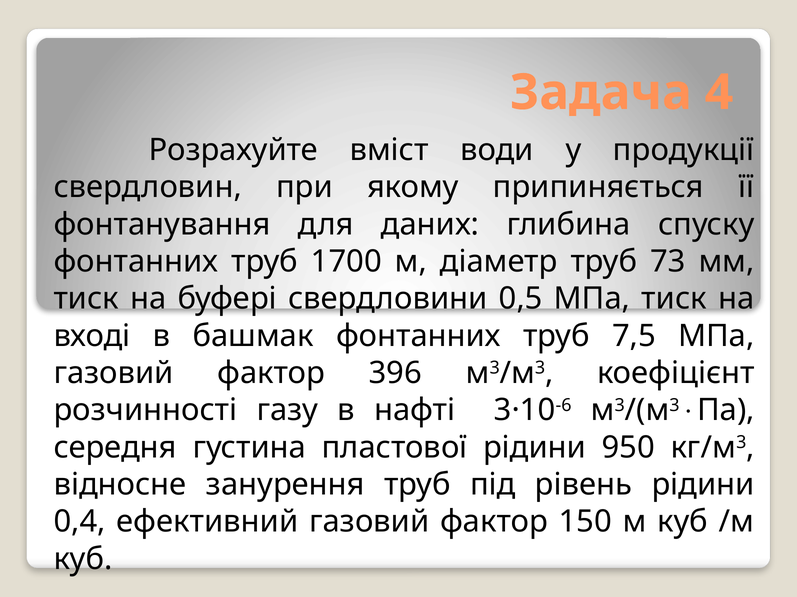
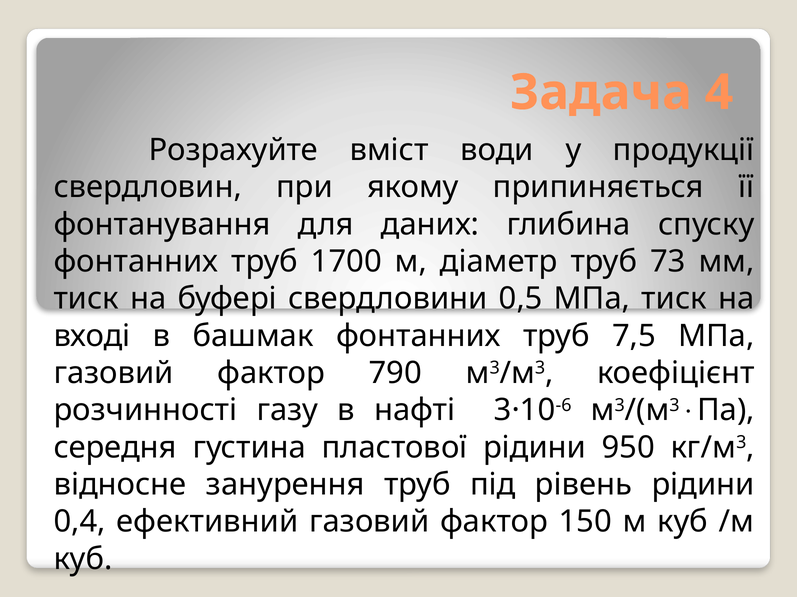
396: 396 -> 790
